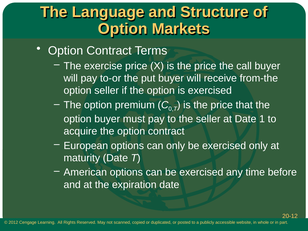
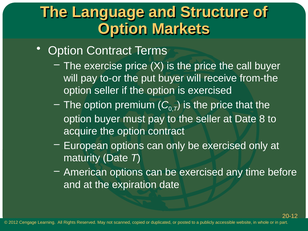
1: 1 -> 8
